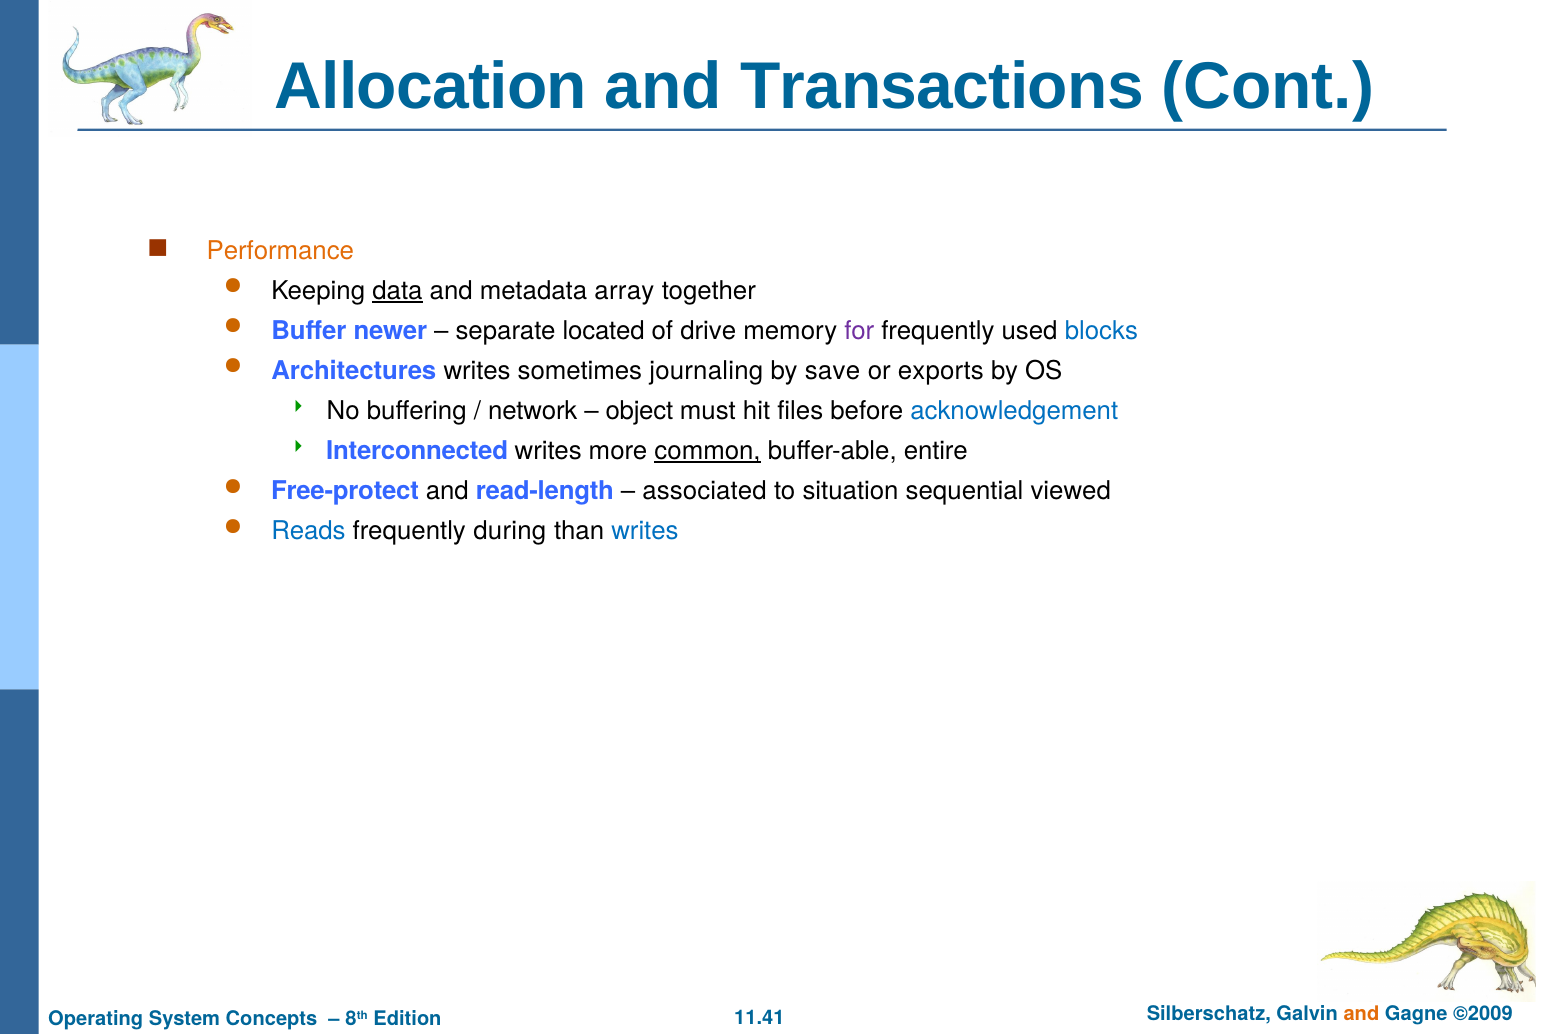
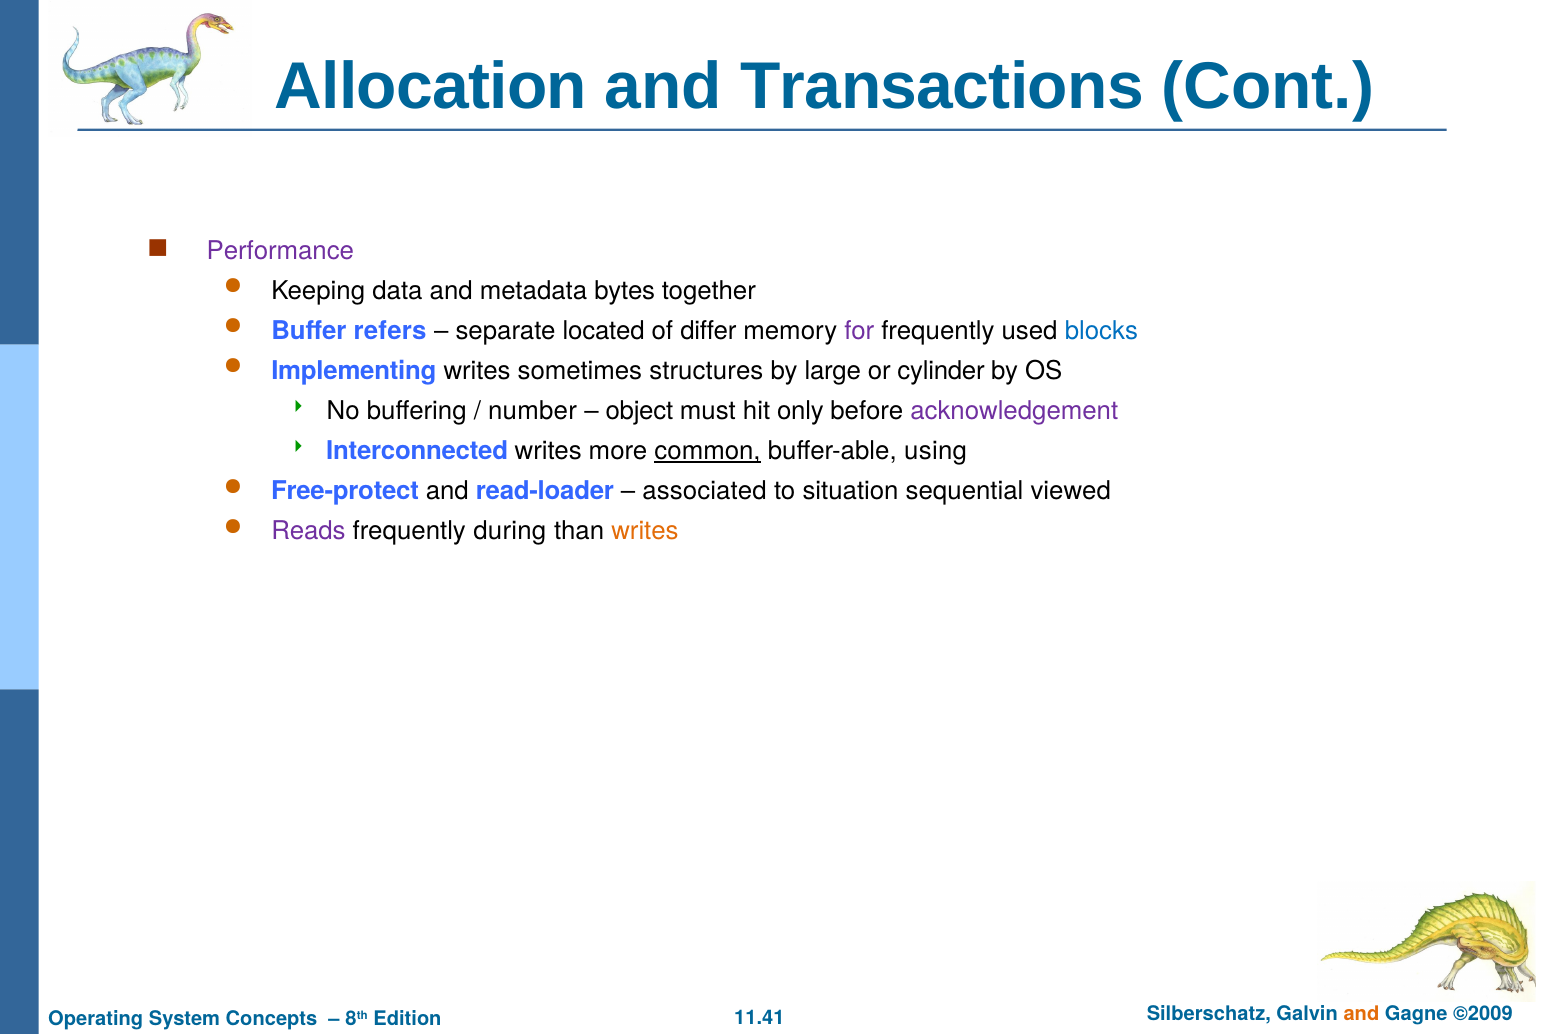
Performance colour: orange -> purple
data underline: present -> none
array: array -> bytes
newer: newer -> refers
drive: drive -> differ
Architectures: Architectures -> Implementing
journaling: journaling -> structures
save: save -> large
exports: exports -> cylinder
network: network -> number
files: files -> only
acknowledgement colour: blue -> purple
entire: entire -> using
read-length: read-length -> read-loader
Reads colour: blue -> purple
writes at (645, 531) colour: blue -> orange
